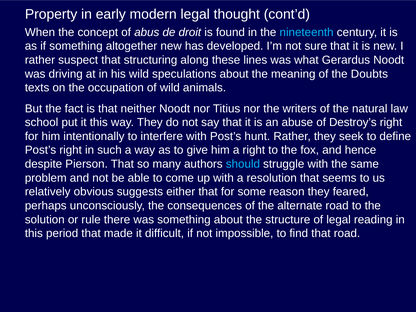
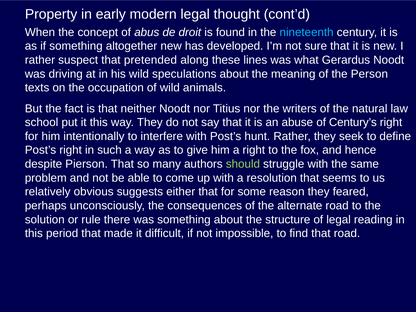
structuring: structuring -> pretended
Doubts: Doubts -> Person
Destroy’s: Destroy’s -> Century’s
should colour: light blue -> light green
